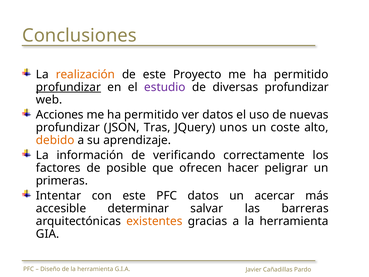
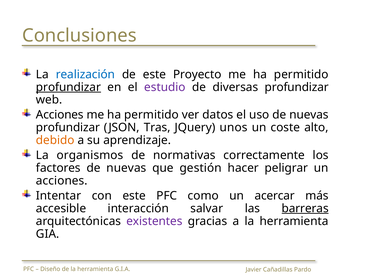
realización colour: orange -> blue
información: información -> organismos
verificando: verificando -> normativas
factores de posible: posible -> nuevas
ofrecen: ofrecen -> gestión
primeras at (62, 181): primeras -> acciones
PFC datos: datos -> como
determinar: determinar -> interacción
barreras underline: none -> present
existentes colour: orange -> purple
